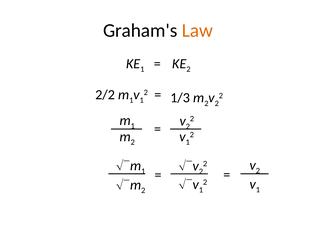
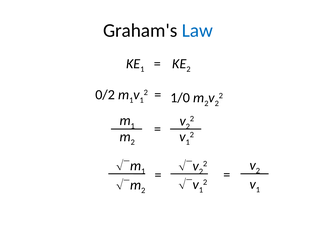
Law colour: orange -> blue
2/2: 2/2 -> 0/2
1/3: 1/3 -> 1/0
